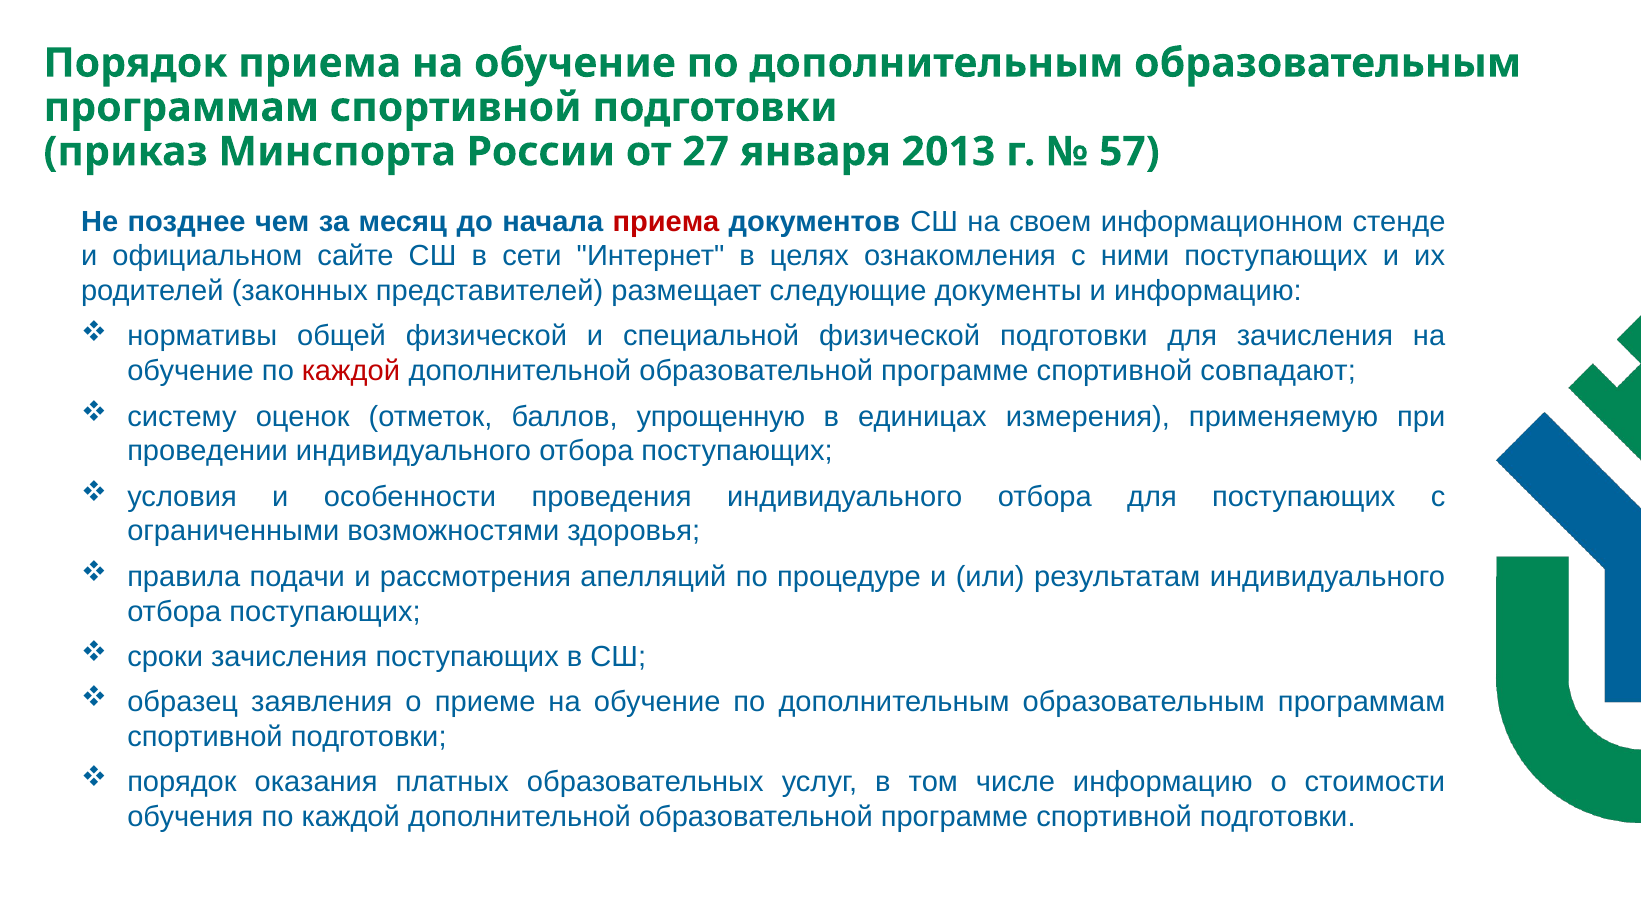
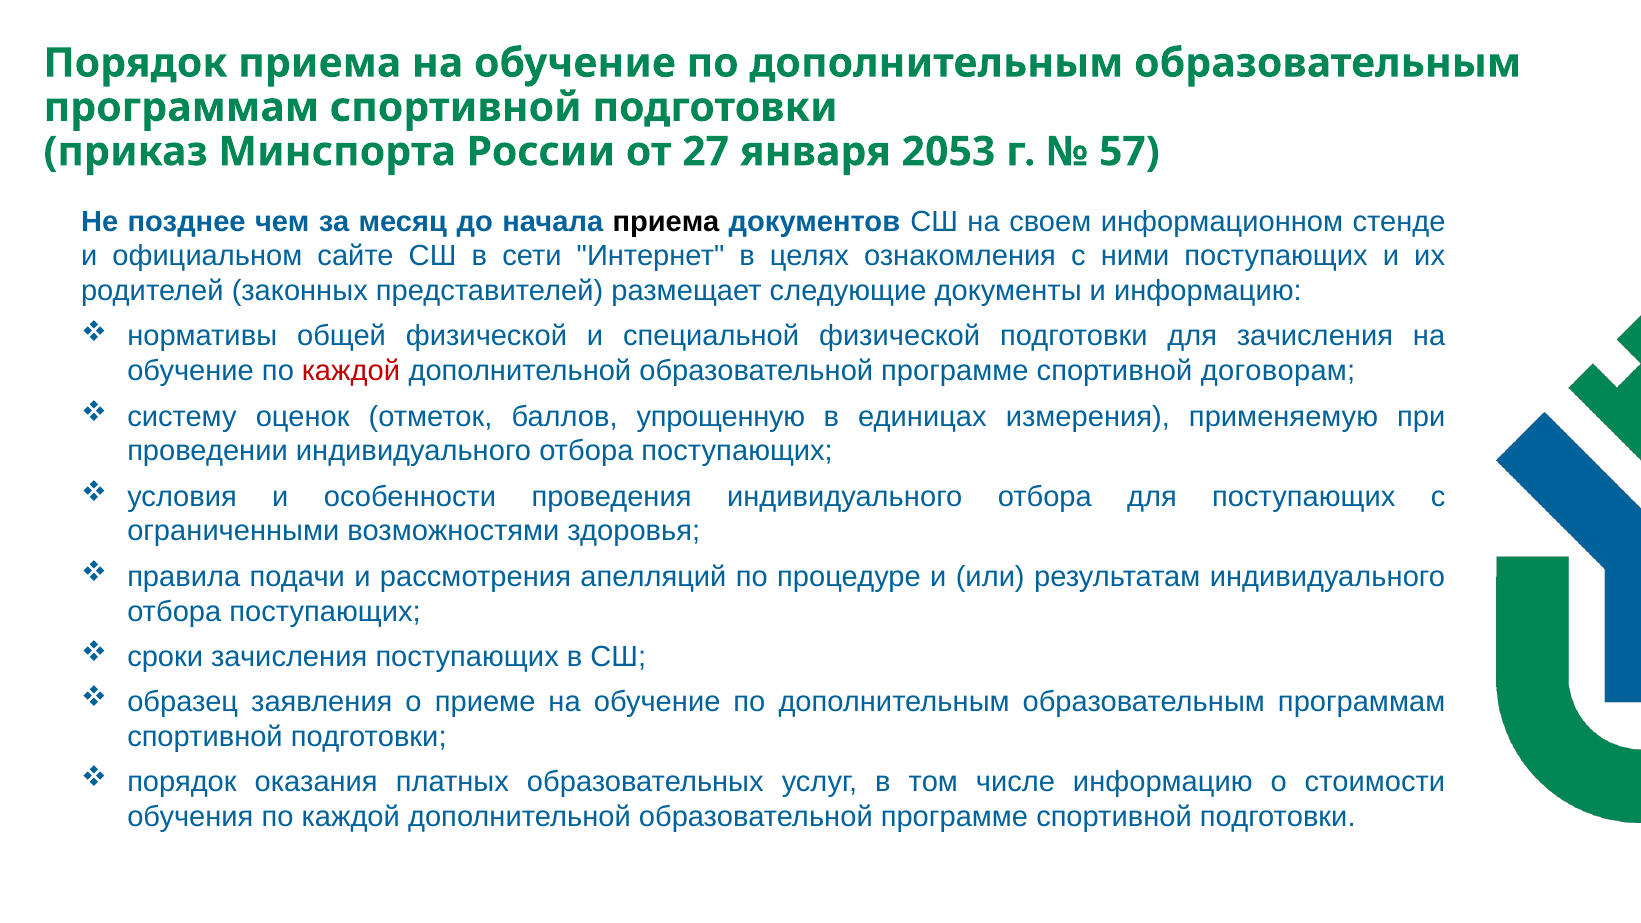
2013: 2013 -> 2053
приема at (666, 221) colour: red -> black
совпадают: совпадают -> договорам
